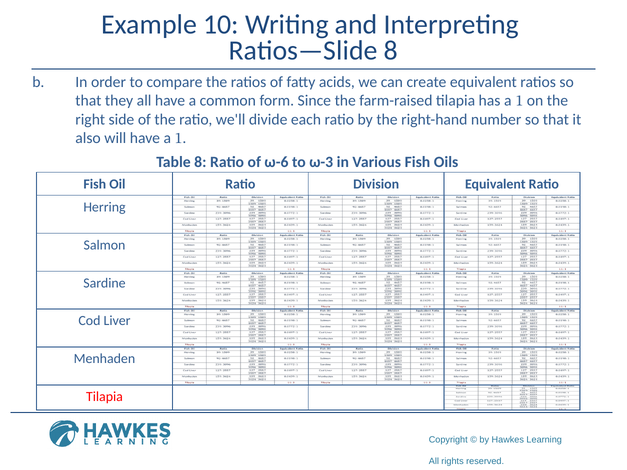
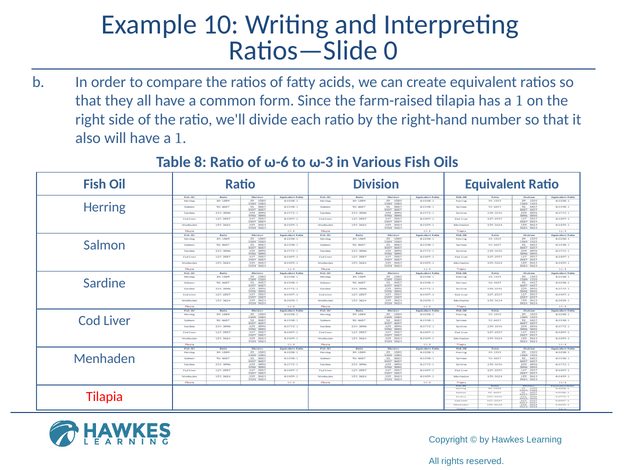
Ratios—Slide 8: 8 -> 0
